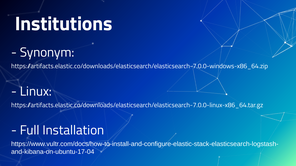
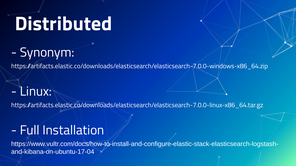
Institutions: Institutions -> Distributed
